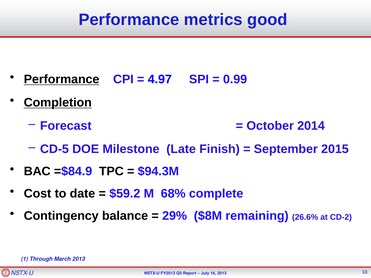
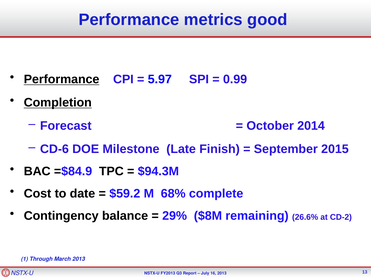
4.97: 4.97 -> 5.97
CD-5: CD-5 -> CD-6
